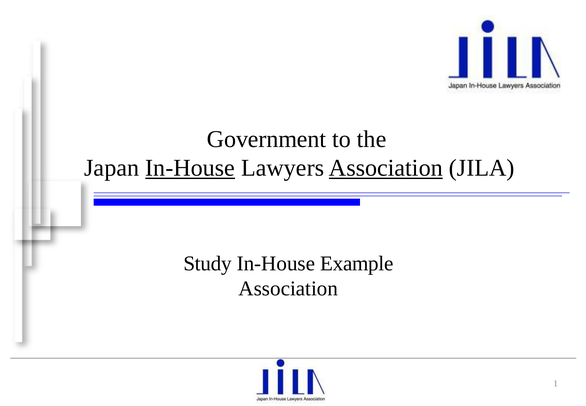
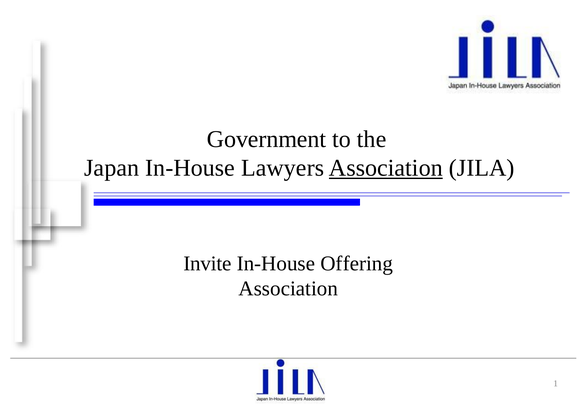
In-House at (190, 168) underline: present -> none
Study: Study -> Invite
Example: Example -> Offering
